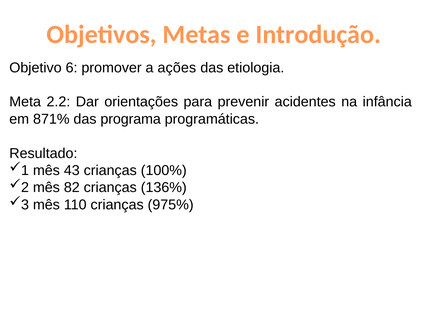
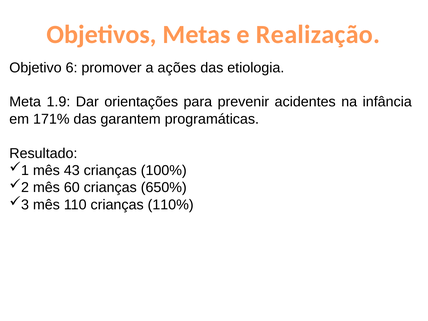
Introdução: Introdução -> Realização
2.2: 2.2 -> 1.9
871%: 871% -> 171%
programa: programa -> garantem
82: 82 -> 60
136%: 136% -> 650%
975%: 975% -> 110%
